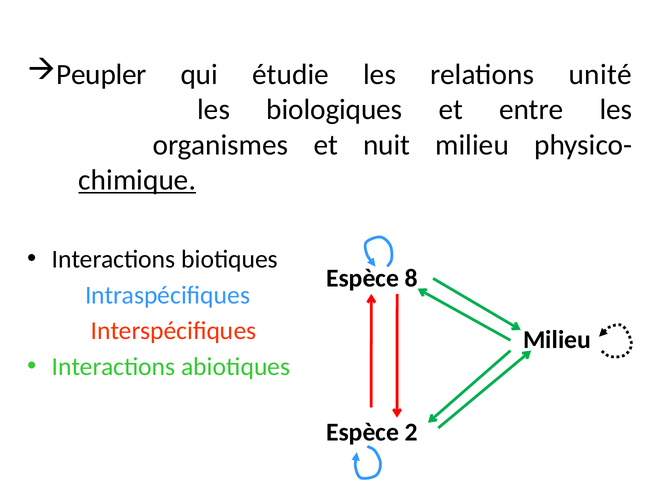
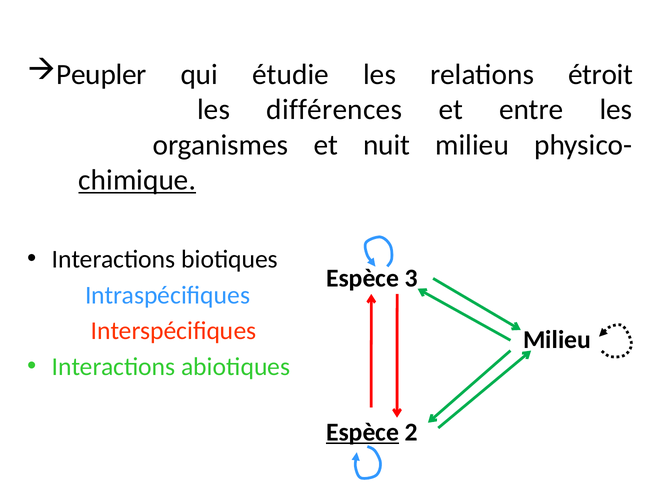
unité: unité -> étroit
biologiques: biologiques -> différences
8: 8 -> 3
Espèce at (363, 432) underline: none -> present
